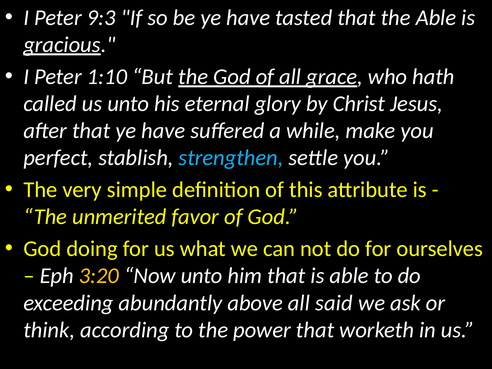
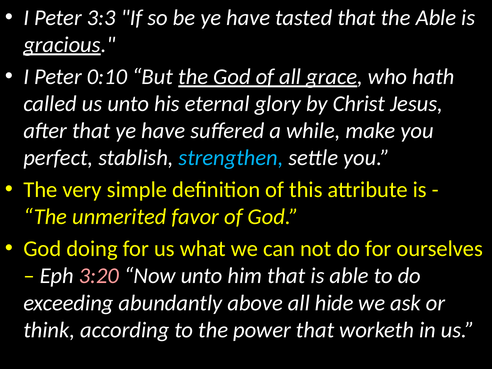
9:3: 9:3 -> 3:3
1:10: 1:10 -> 0:10
3:20 colour: yellow -> pink
said: said -> hide
